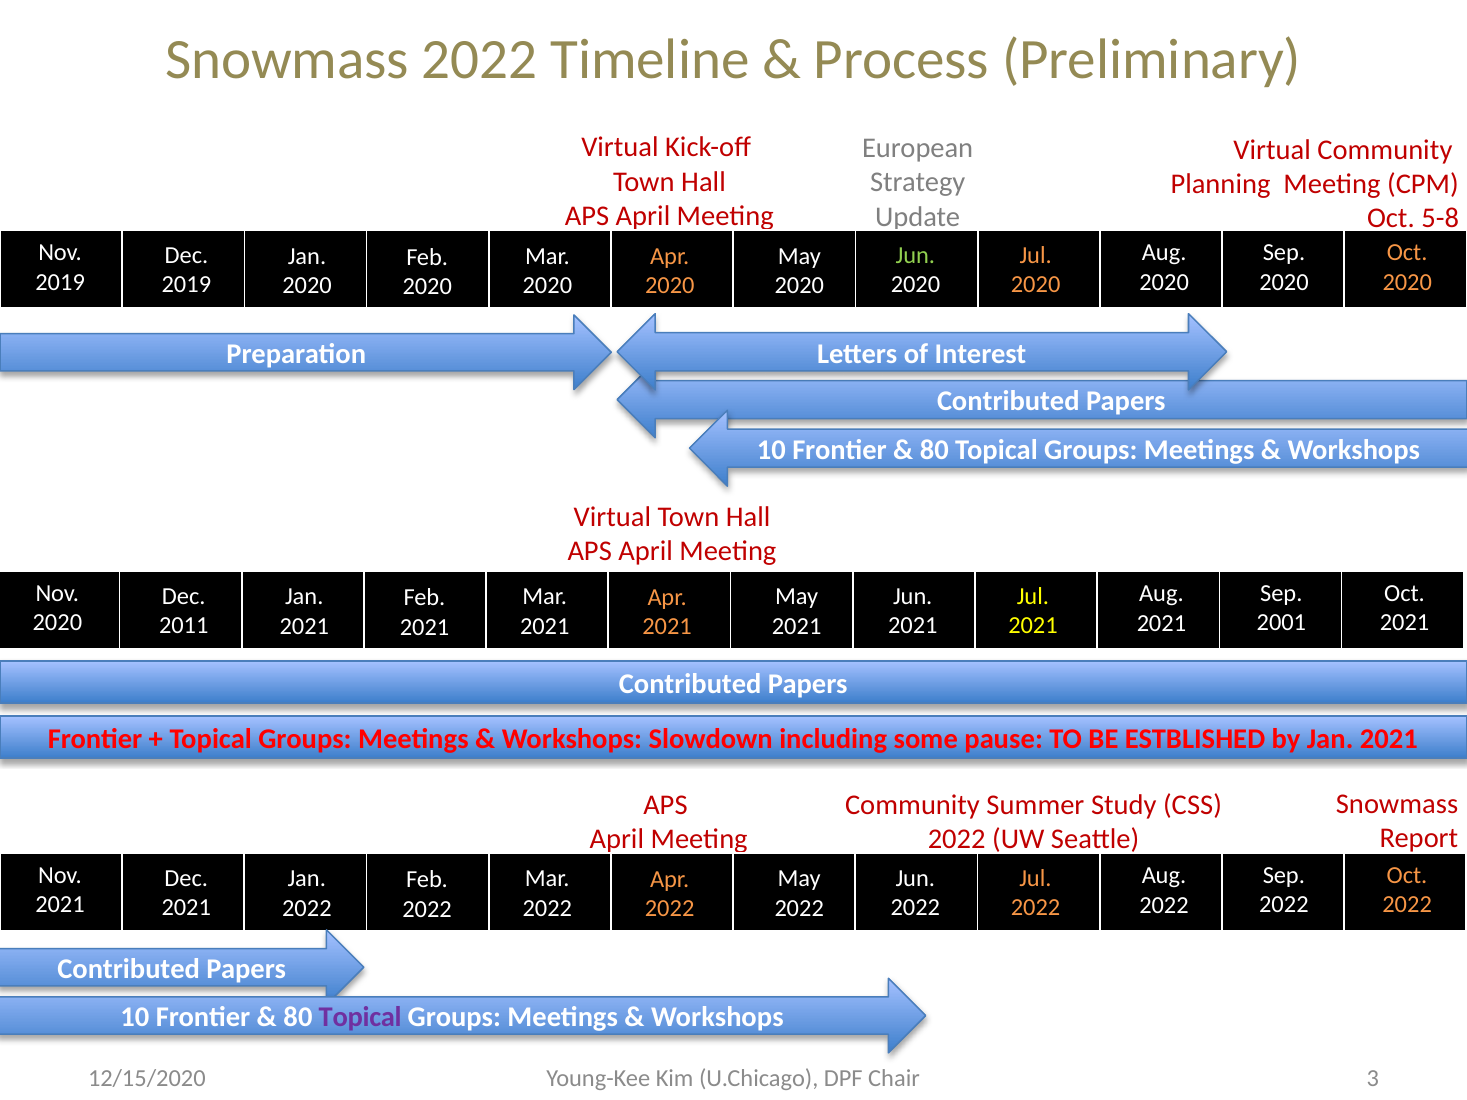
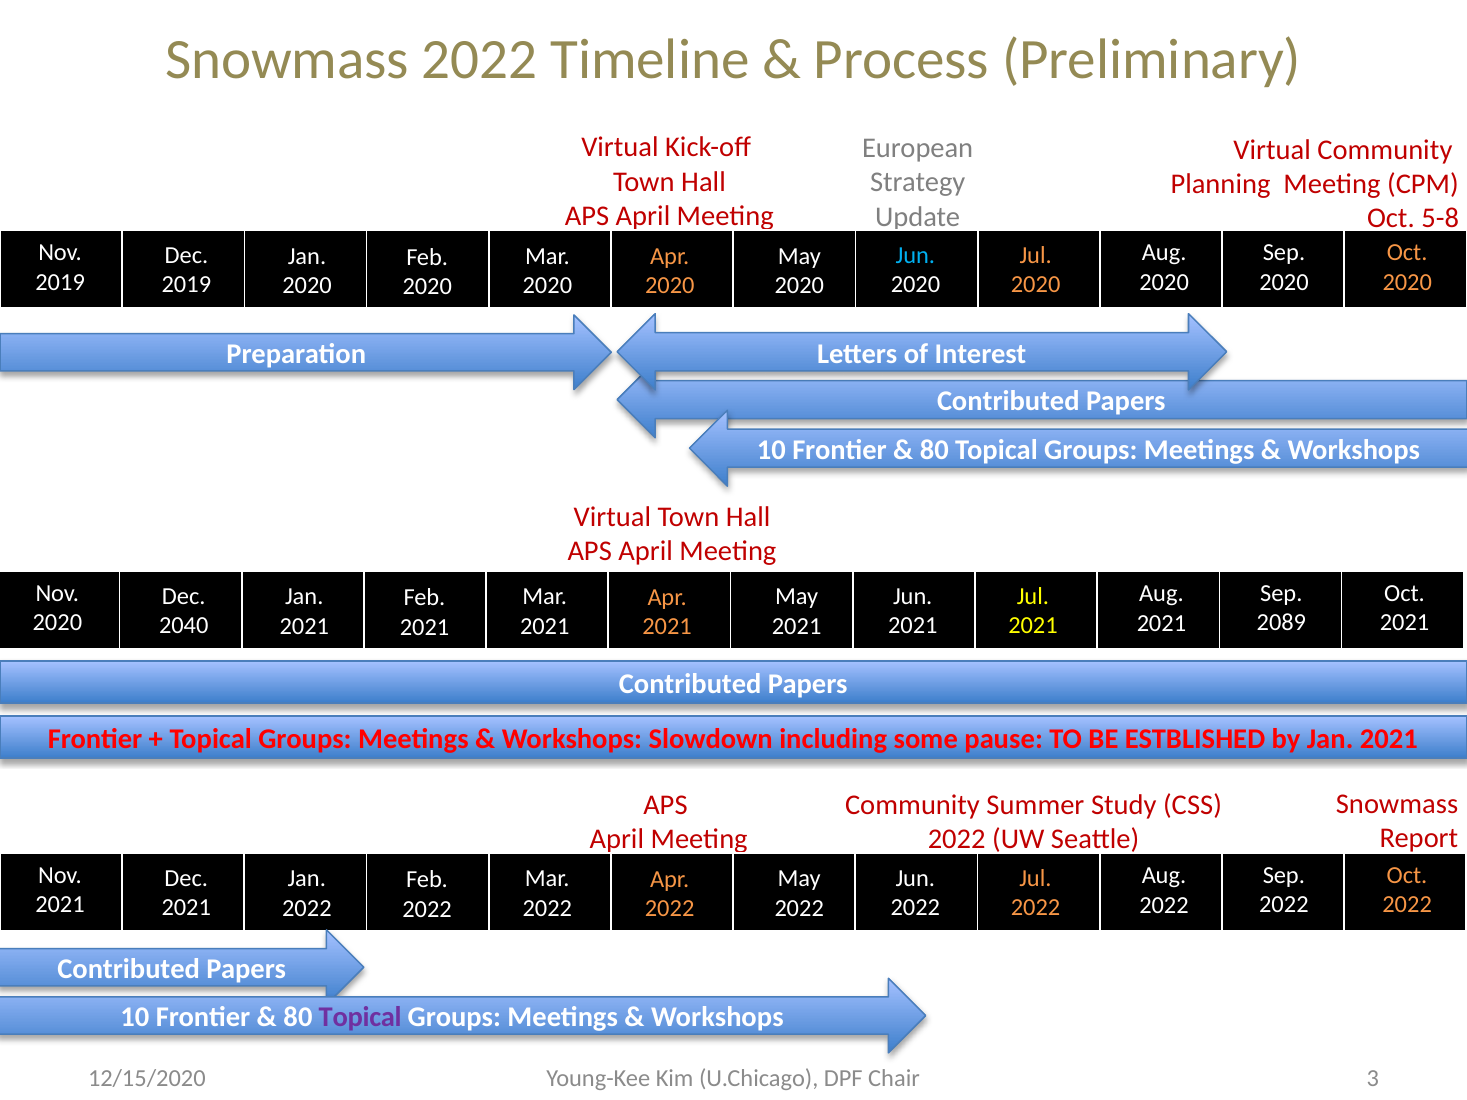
Jun at (915, 256) colour: light green -> light blue
2001: 2001 -> 2089
2011: 2011 -> 2040
